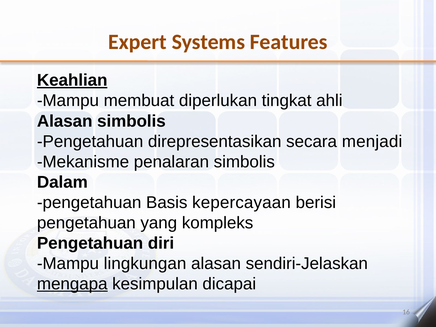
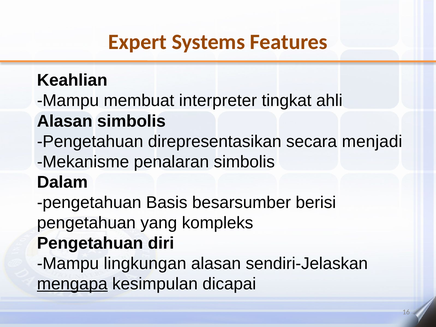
Keahlian underline: present -> none
diperlukan: diperlukan -> interpreter
kepercayaan: kepercayaan -> besarsumber
